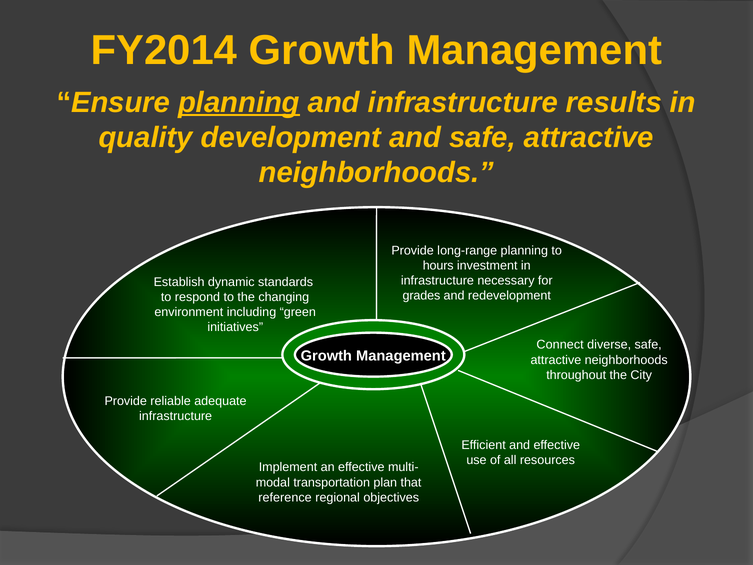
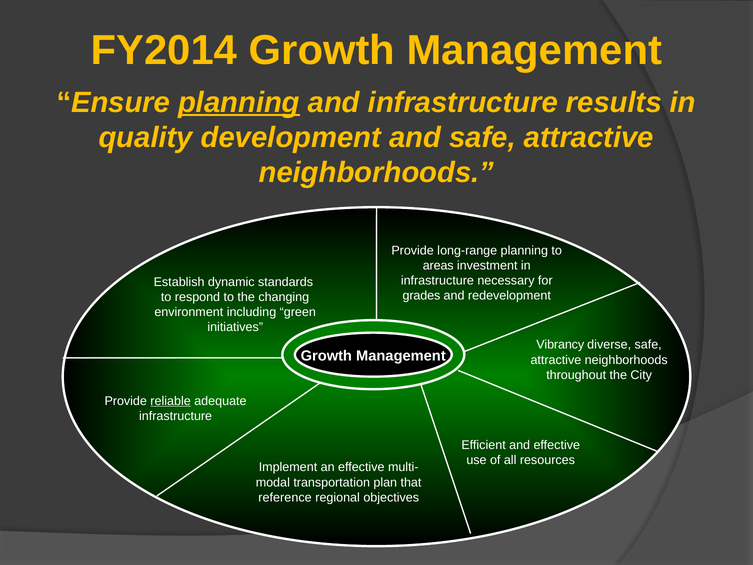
hours: hours -> areas
Connect: Connect -> Vibrancy
reliable underline: none -> present
